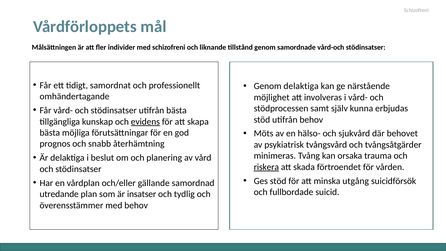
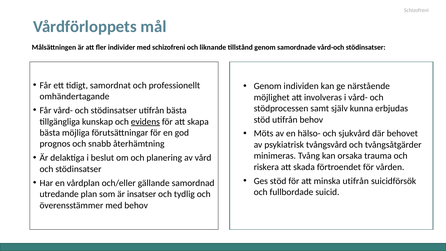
Genom delaktiga: delaktiga -> individen
riskera underline: present -> none
minska utgång: utgång -> utifrån
